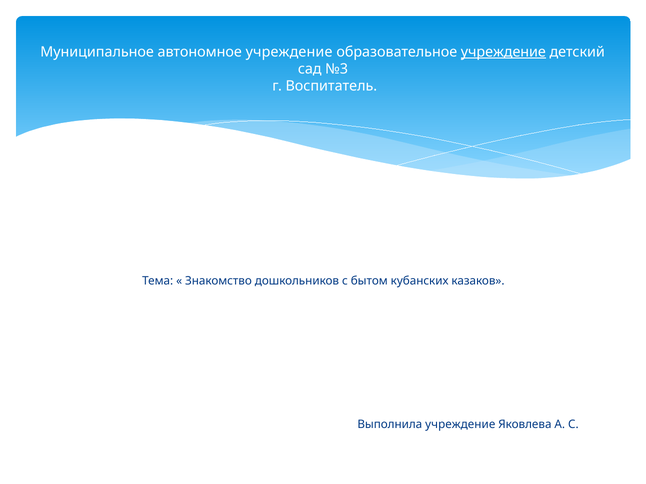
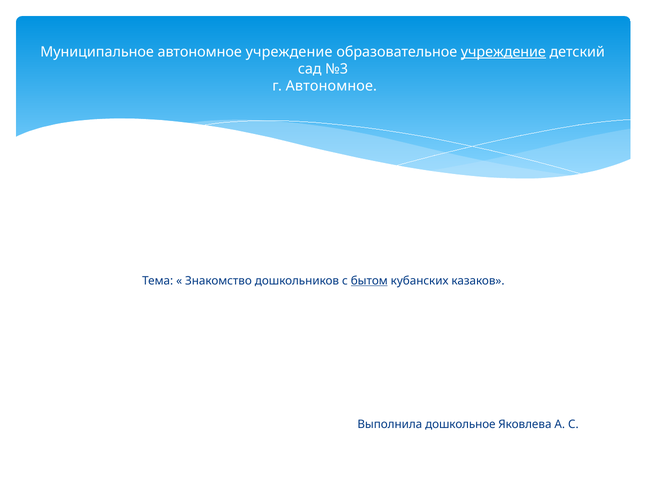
г Воспитатель: Воспитатель -> Автономное
бытом underline: none -> present
Выполнила учреждение: учреждение -> дошкольное
